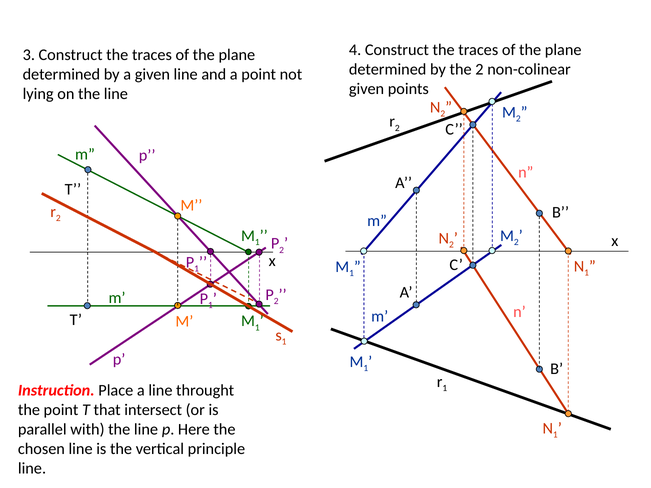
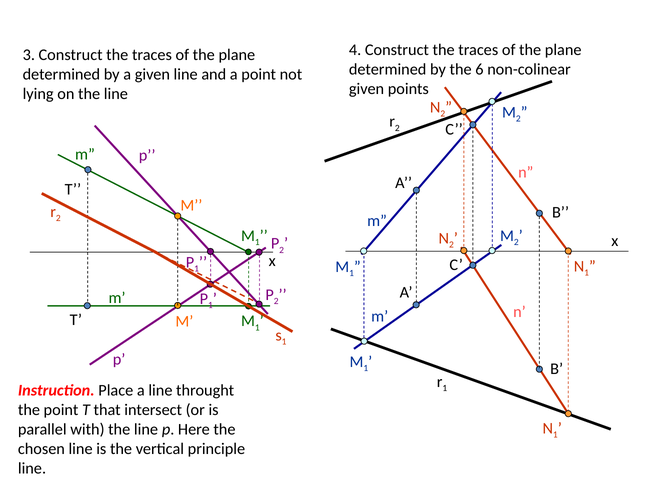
the 2: 2 -> 6
